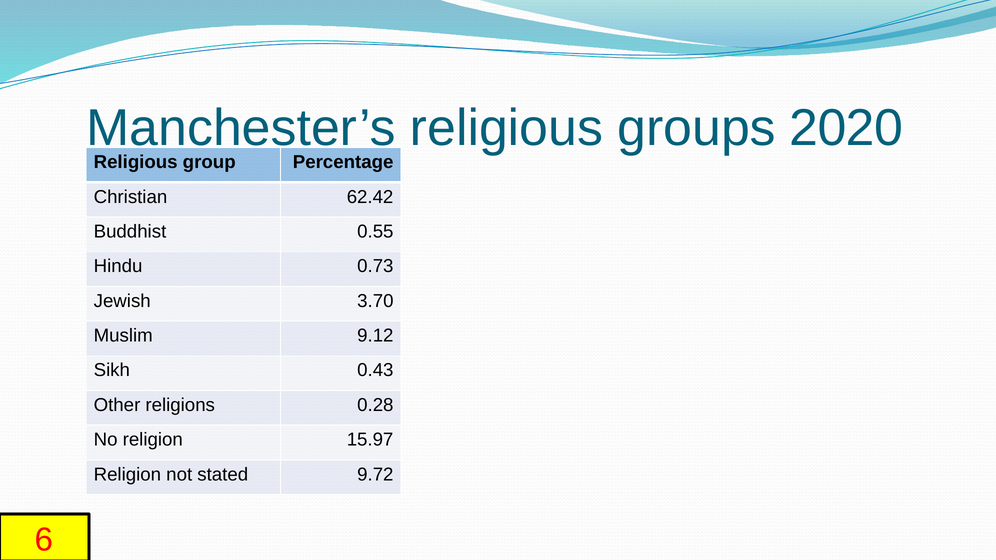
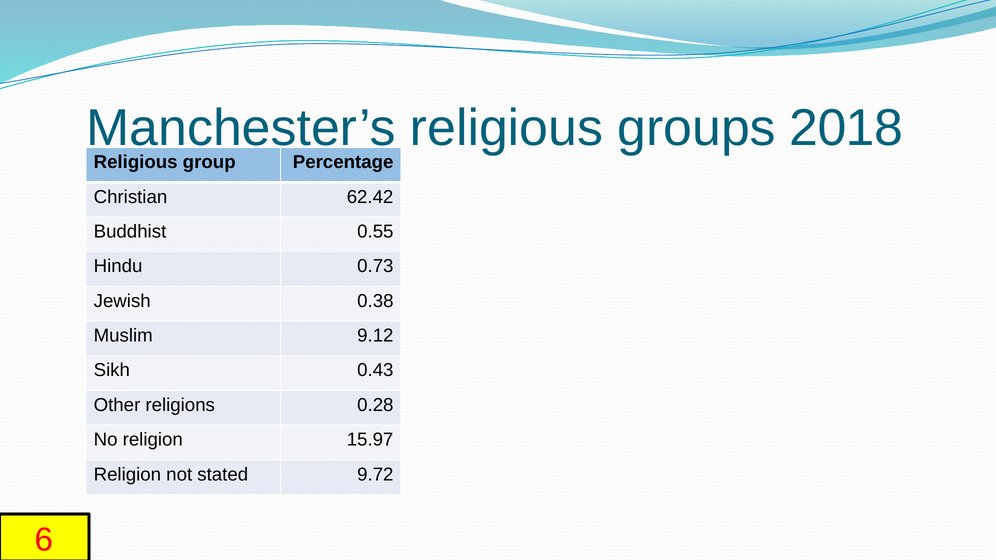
2020: 2020 -> 2018
3.70: 3.70 -> 0.38
